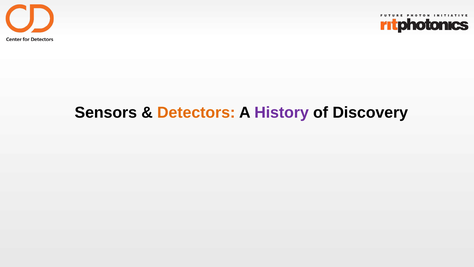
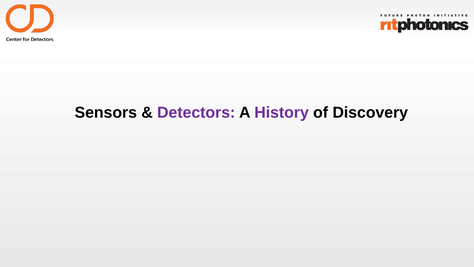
Detectors colour: orange -> purple
